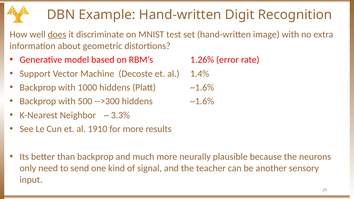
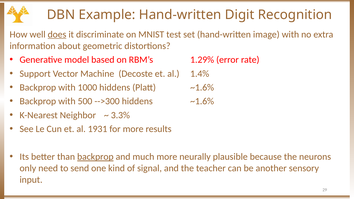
1.26%: 1.26% -> 1.29%
1910: 1910 -> 1931
backprop at (95, 157) underline: none -> present
